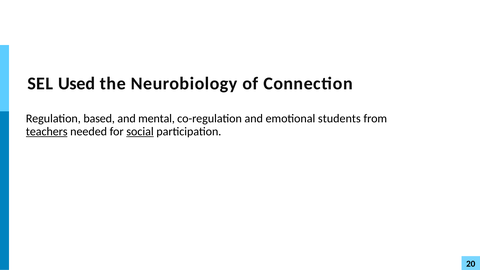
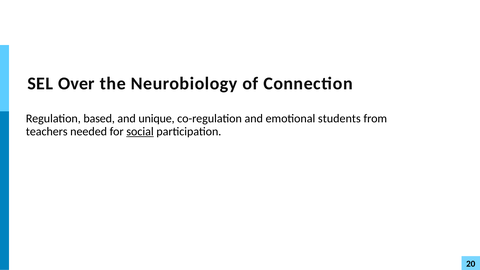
Used: Used -> Over
mental: mental -> unique
teachers underline: present -> none
